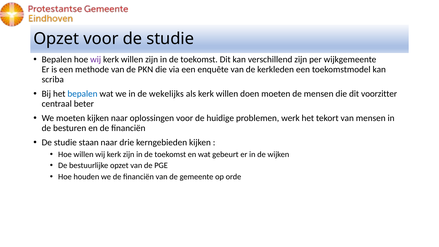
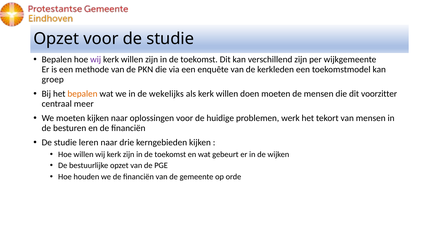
scriba: scriba -> groep
bepalen at (82, 94) colour: blue -> orange
beter: beter -> meer
staan: staan -> leren
